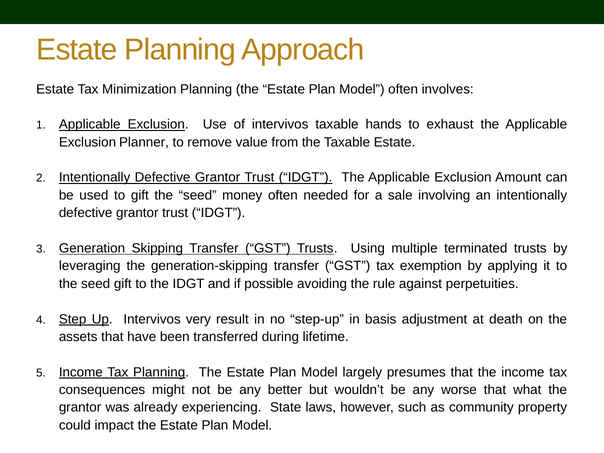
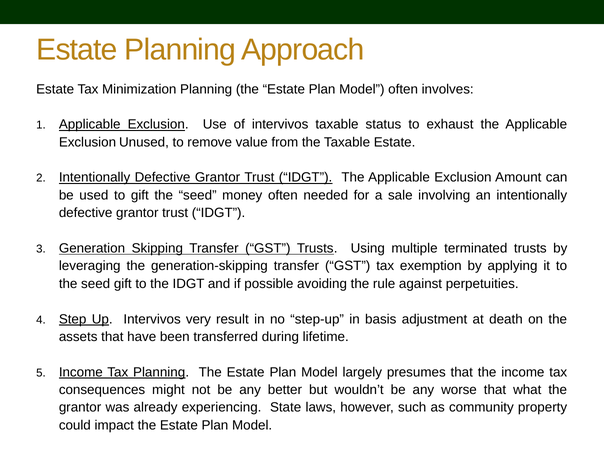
hands: hands -> status
Planner: Planner -> Unused
